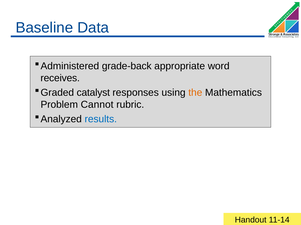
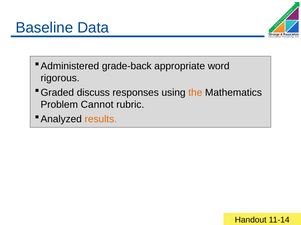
receives: receives -> rigorous
catalyst: catalyst -> discuss
results colour: blue -> orange
